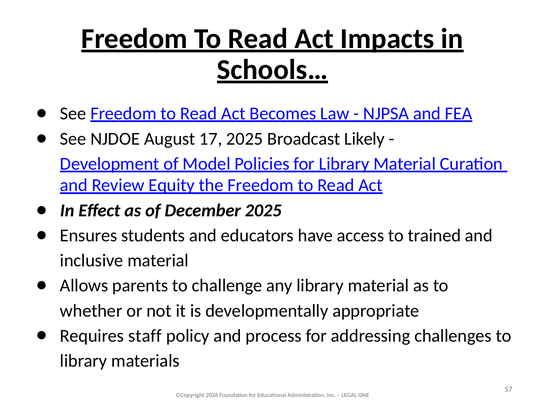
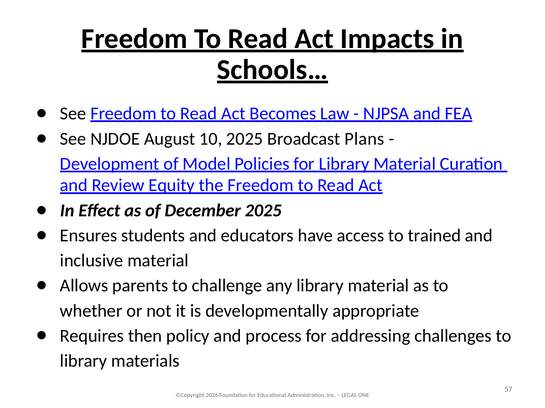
17: 17 -> 10
Likely: Likely -> Plans
staff: staff -> then
